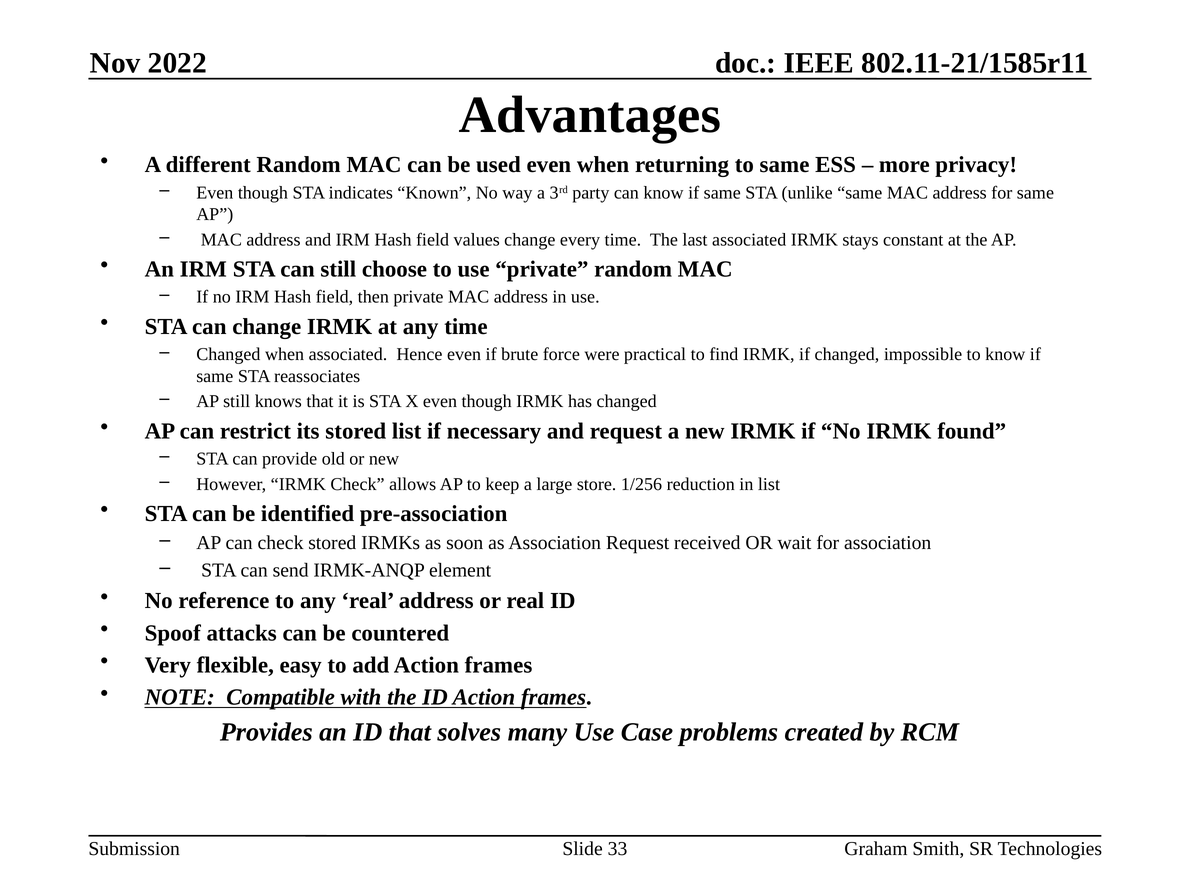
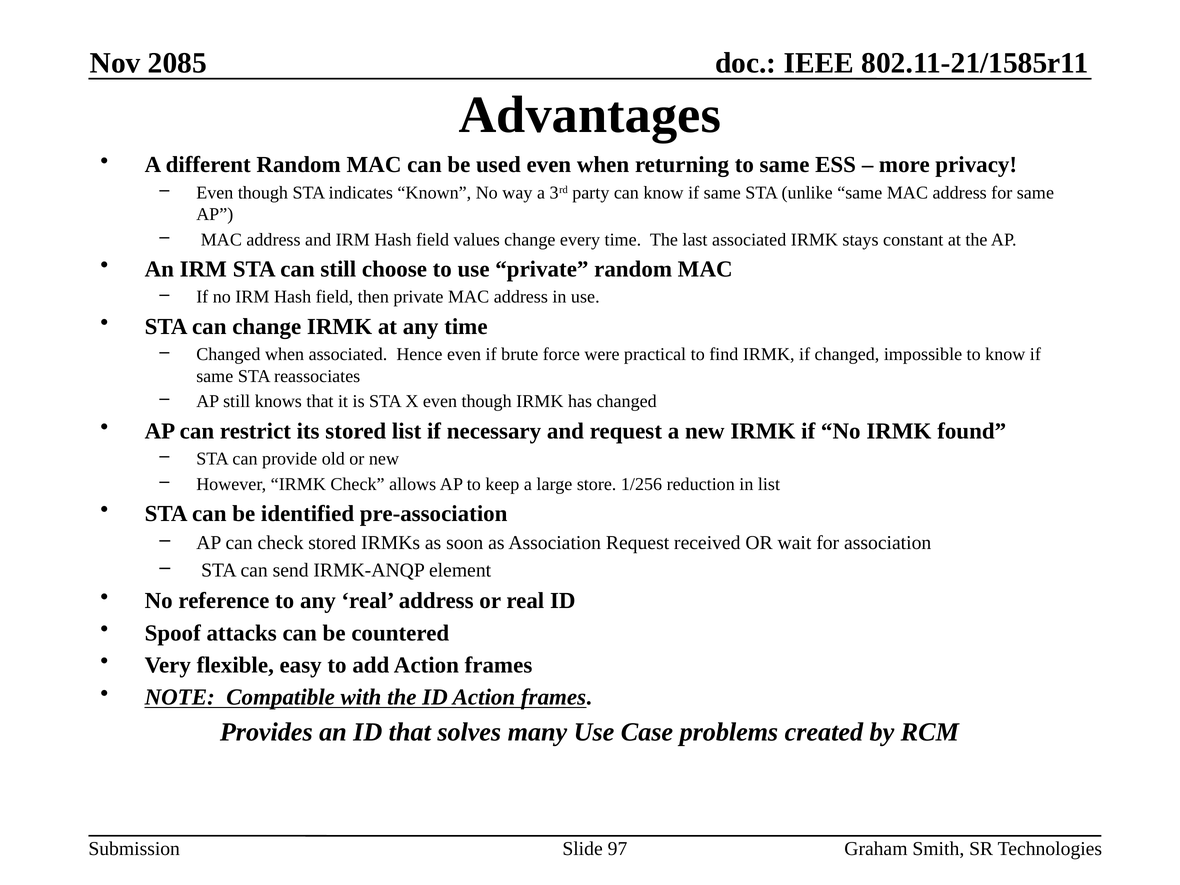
2022: 2022 -> 2085
33: 33 -> 97
